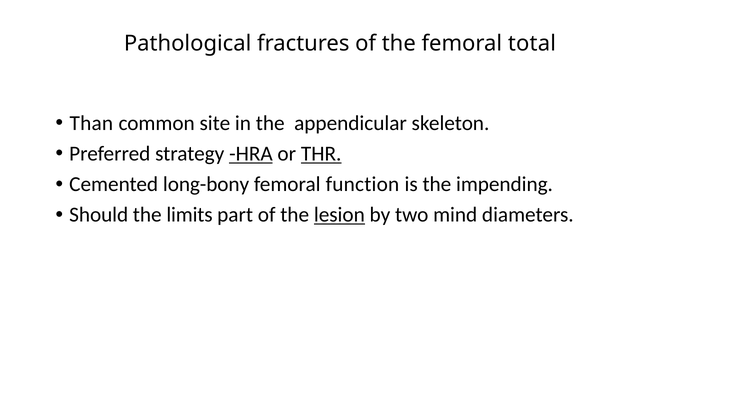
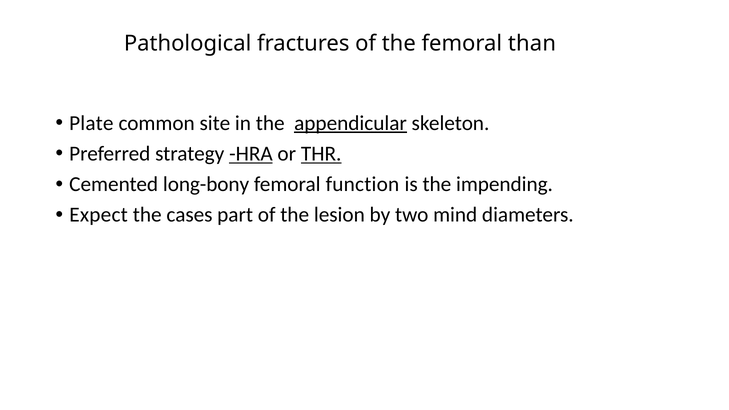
total: total -> than
Than: Than -> Plate
appendicular underline: none -> present
Should: Should -> Expect
limits: limits -> cases
lesion underline: present -> none
